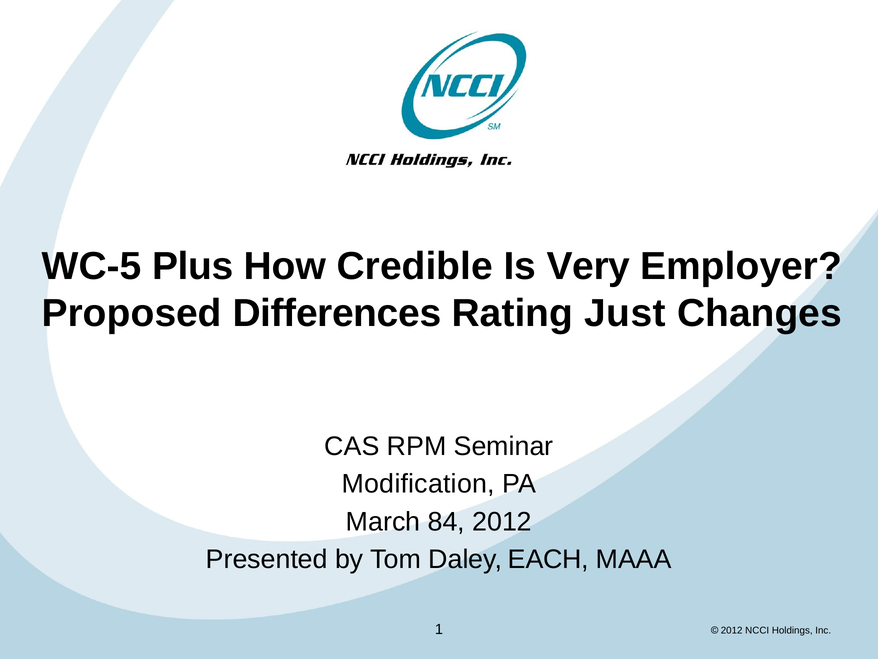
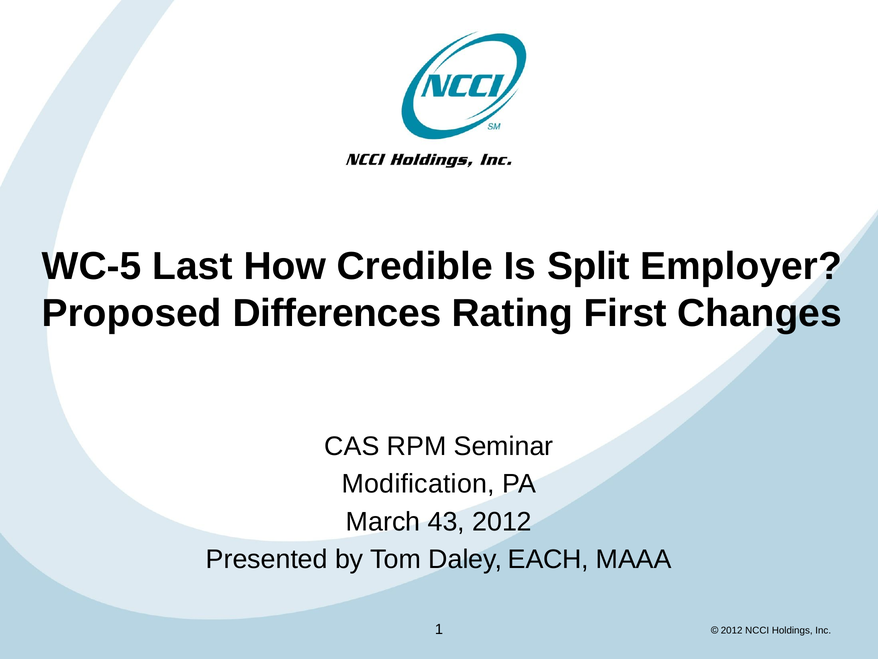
Plus: Plus -> Last
Very: Very -> Split
Just: Just -> First
84: 84 -> 43
